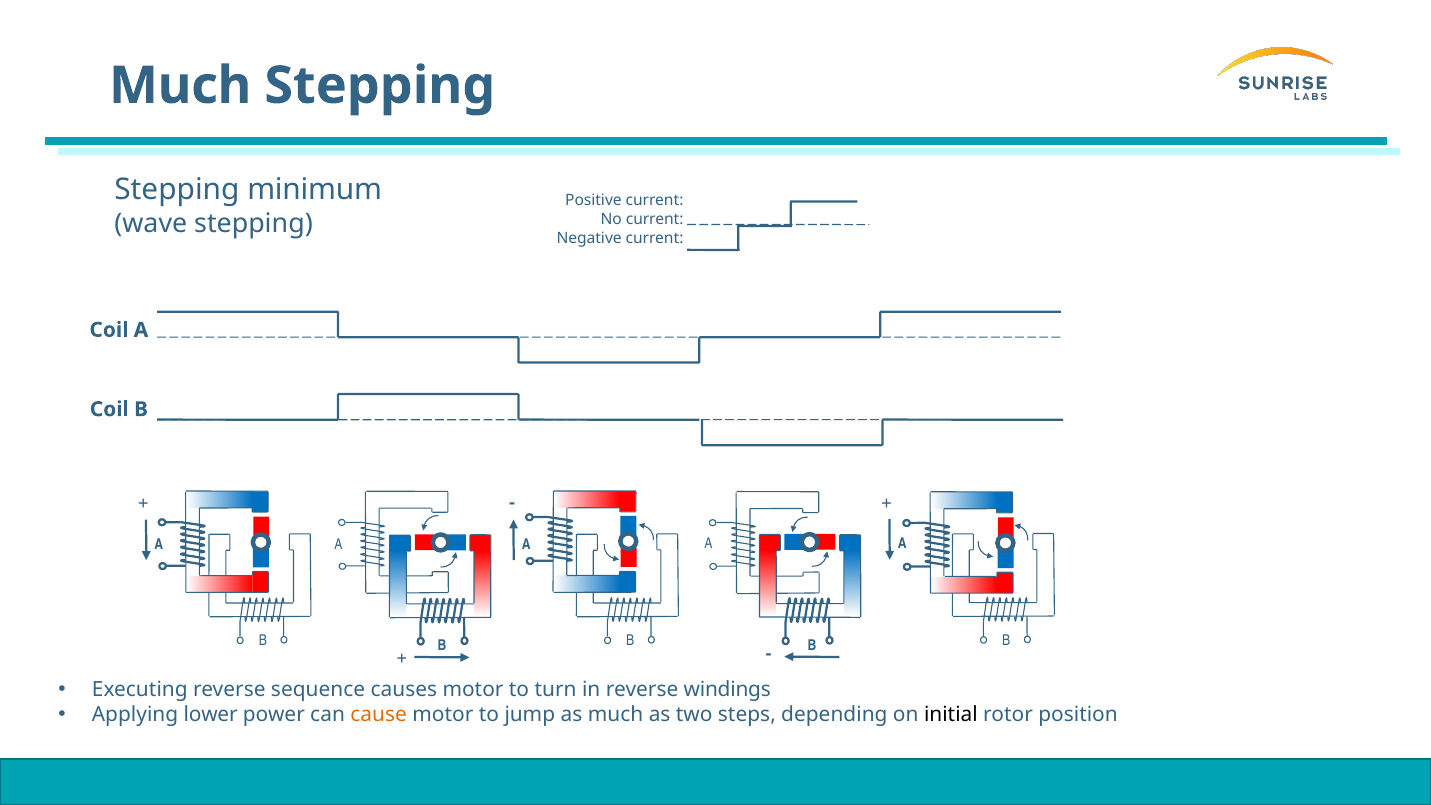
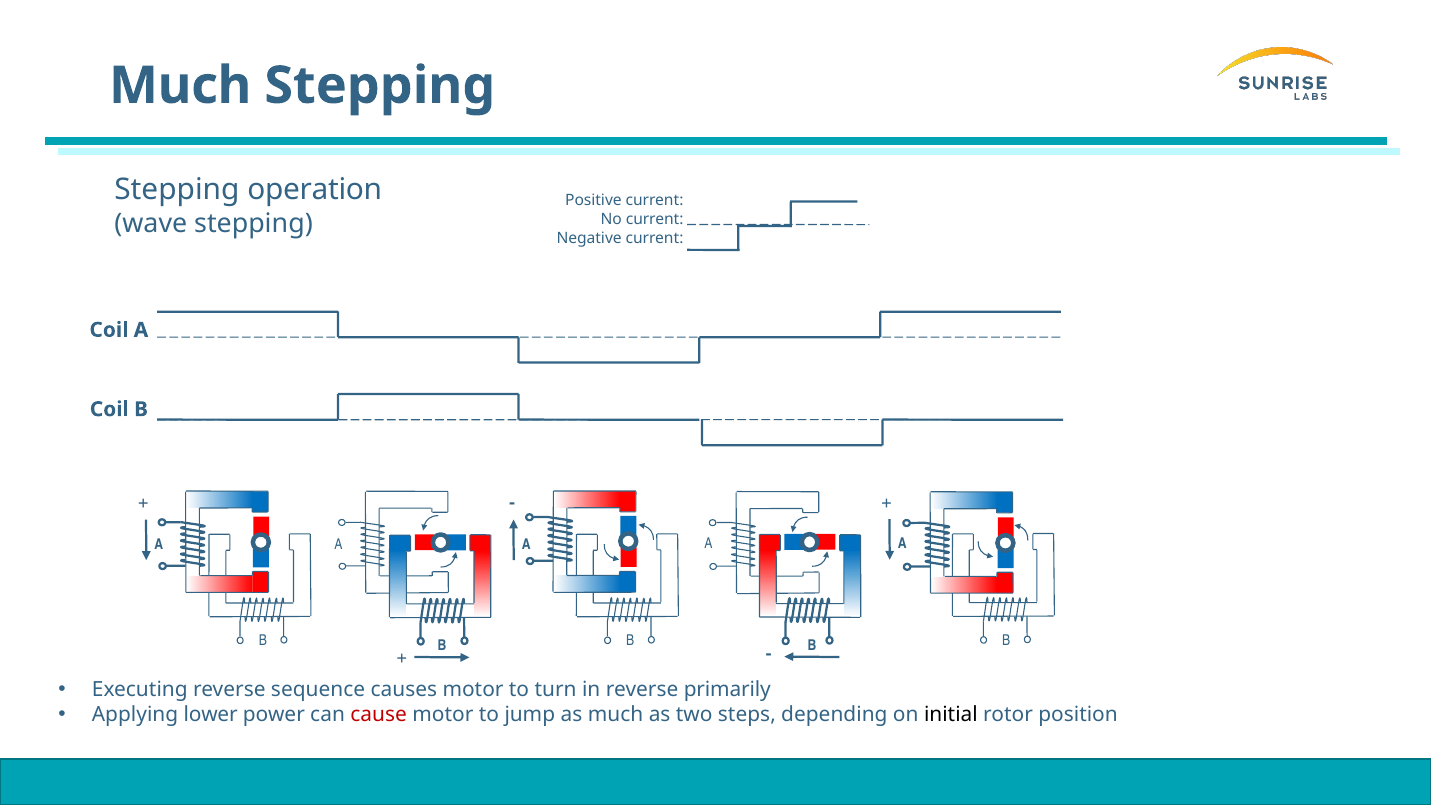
minimum: minimum -> operation
windings: windings -> primarily
cause colour: orange -> red
